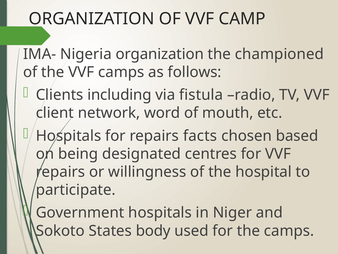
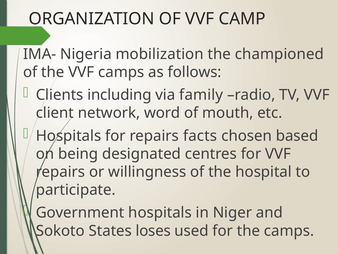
Nigeria organization: organization -> mobilization
fistula: fistula -> family
body: body -> loses
